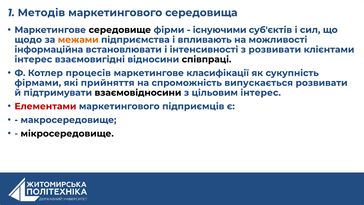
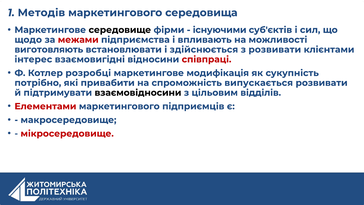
межами colour: orange -> red
інформаційна: інформаційна -> виготовляють
інтенсивності: інтенсивності -> здійснюється
співпраці colour: black -> red
процесів: процесів -> розробці
класифікації: класифікації -> модифікація
фірмами: фірмами -> потрібно
прийняття: прийняття -> привабити
цільовим інтерес: інтерес -> відділів
мікросередовище colour: black -> red
